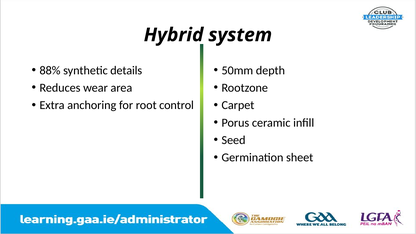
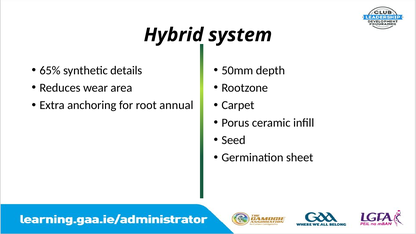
88%: 88% -> 65%
control: control -> annual
